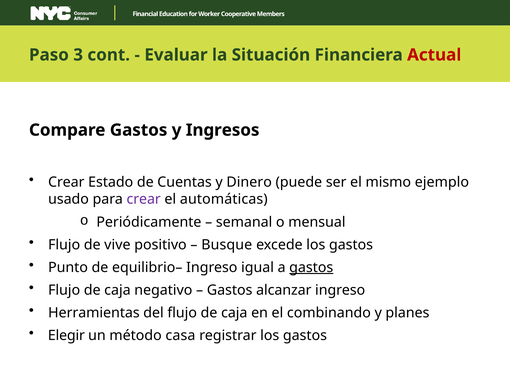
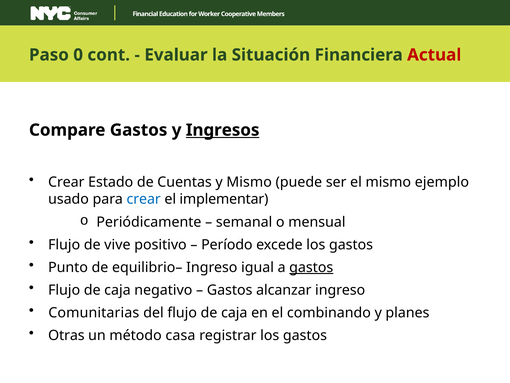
3: 3 -> 0
Ingresos underline: none -> present
y Dinero: Dinero -> Mismo
crear at (144, 199) colour: purple -> blue
automáticas: automáticas -> implementar
Busque: Busque -> Período
Herramientas: Herramientas -> Comunitarias
Elegir: Elegir -> Otras
